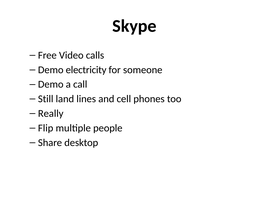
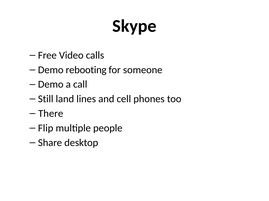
electricity: electricity -> rebooting
Really: Really -> There
